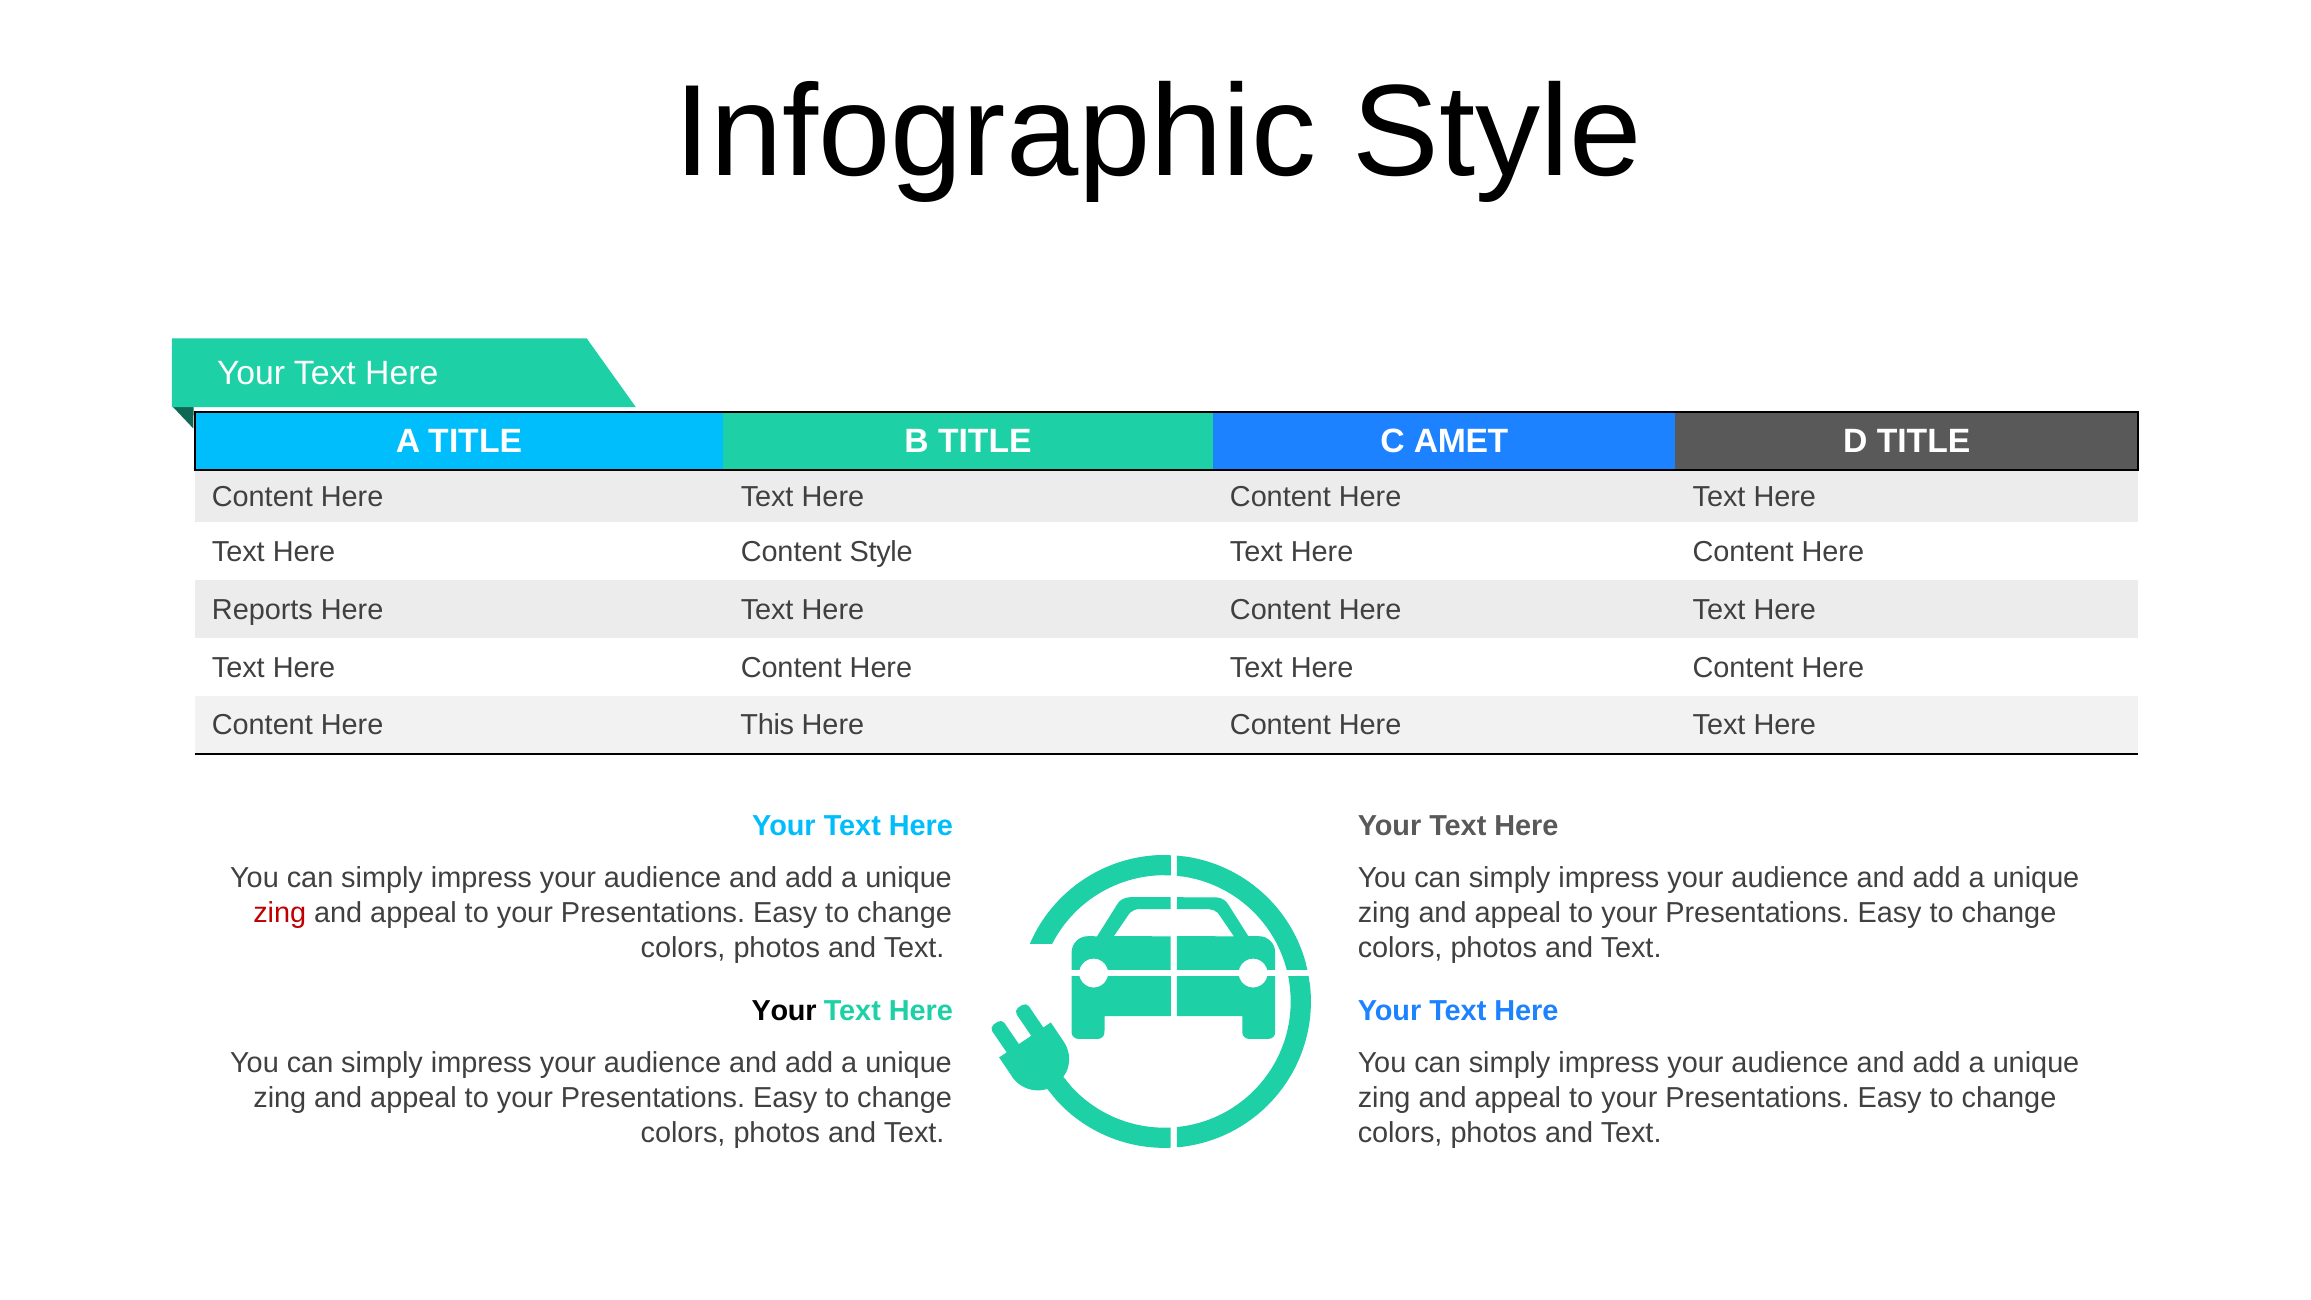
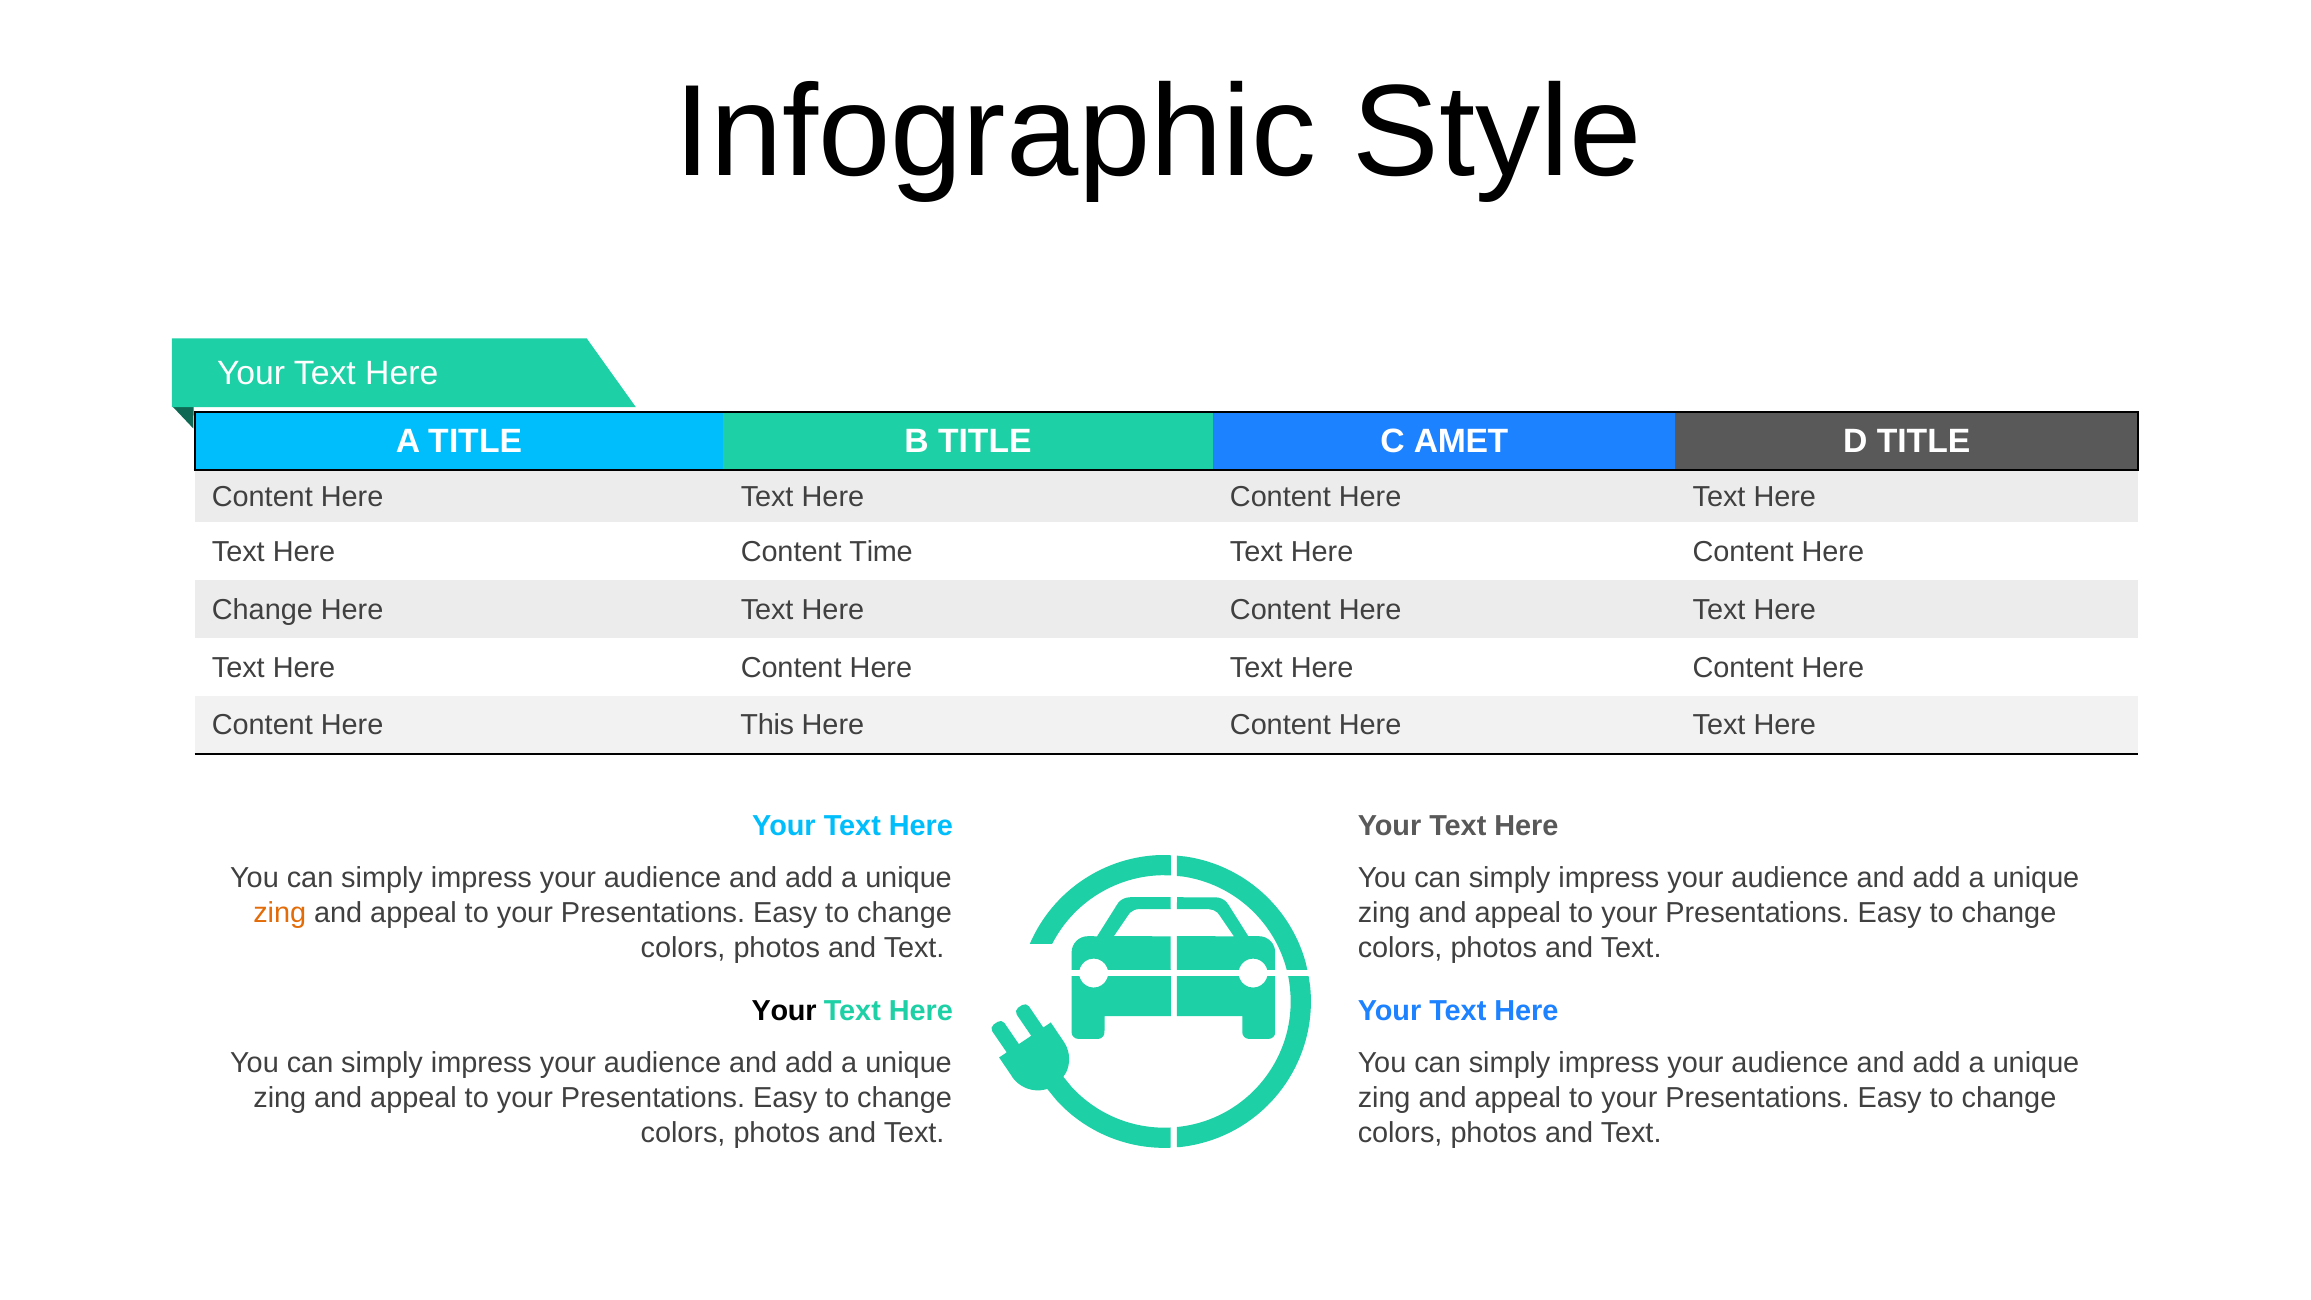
Content Style: Style -> Time
Reports at (262, 610): Reports -> Change
zing at (280, 913) colour: red -> orange
